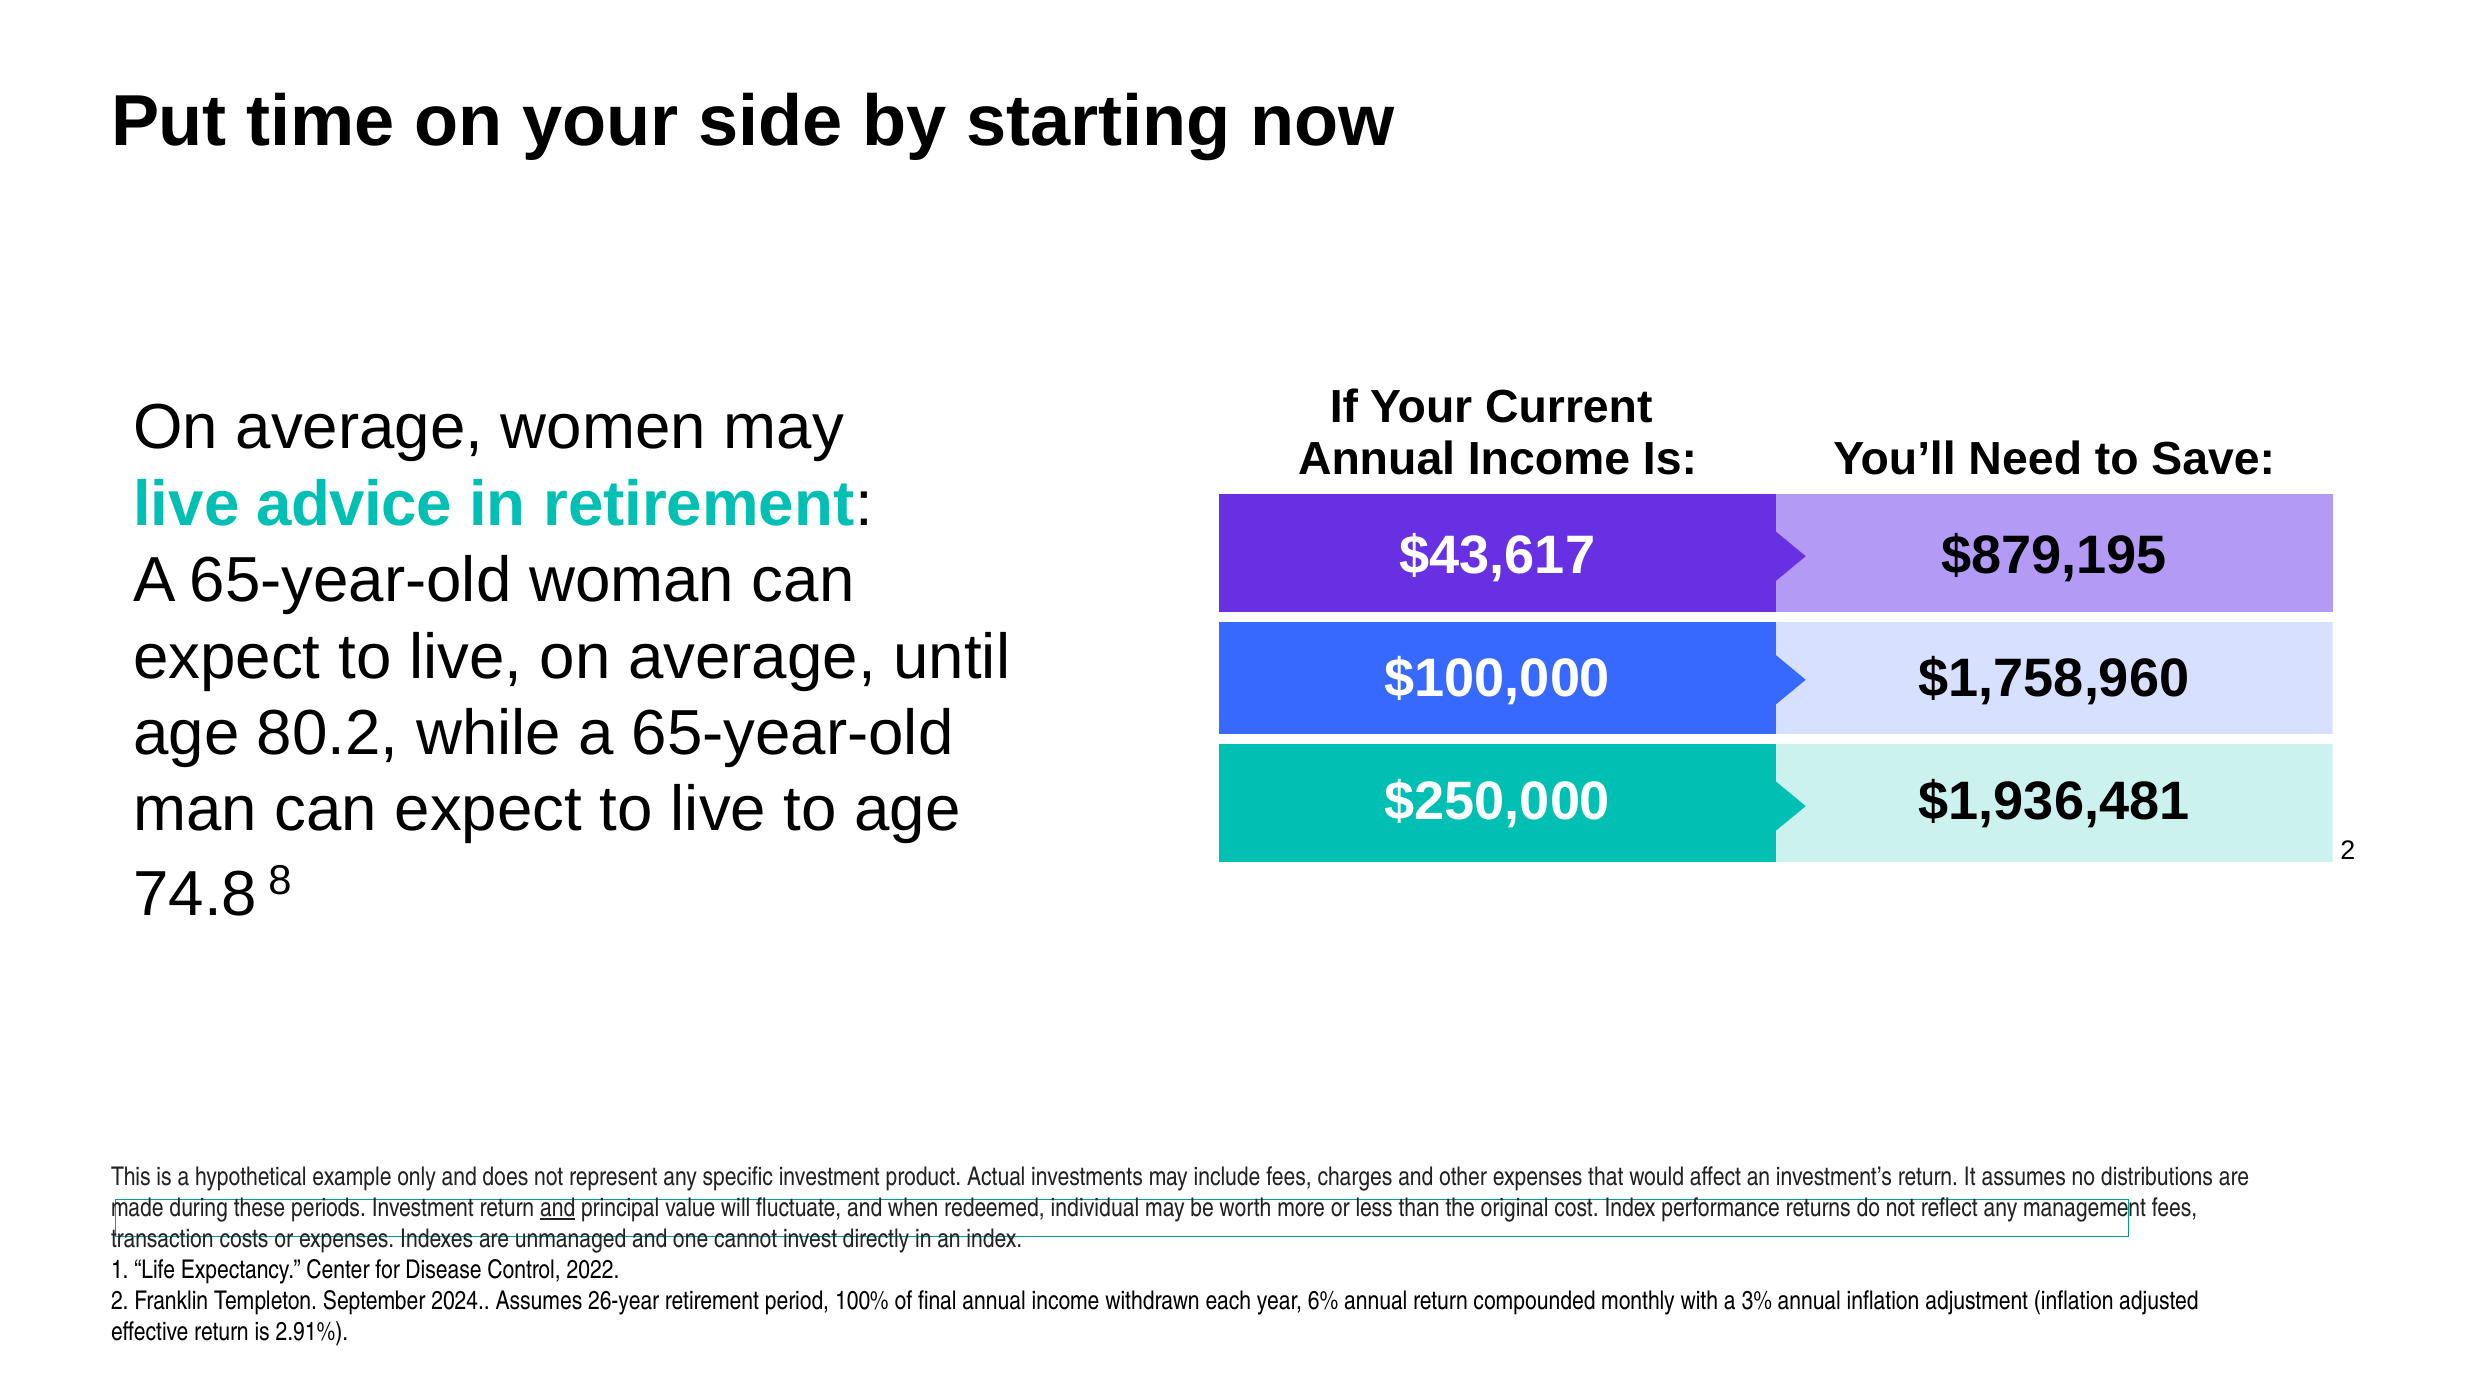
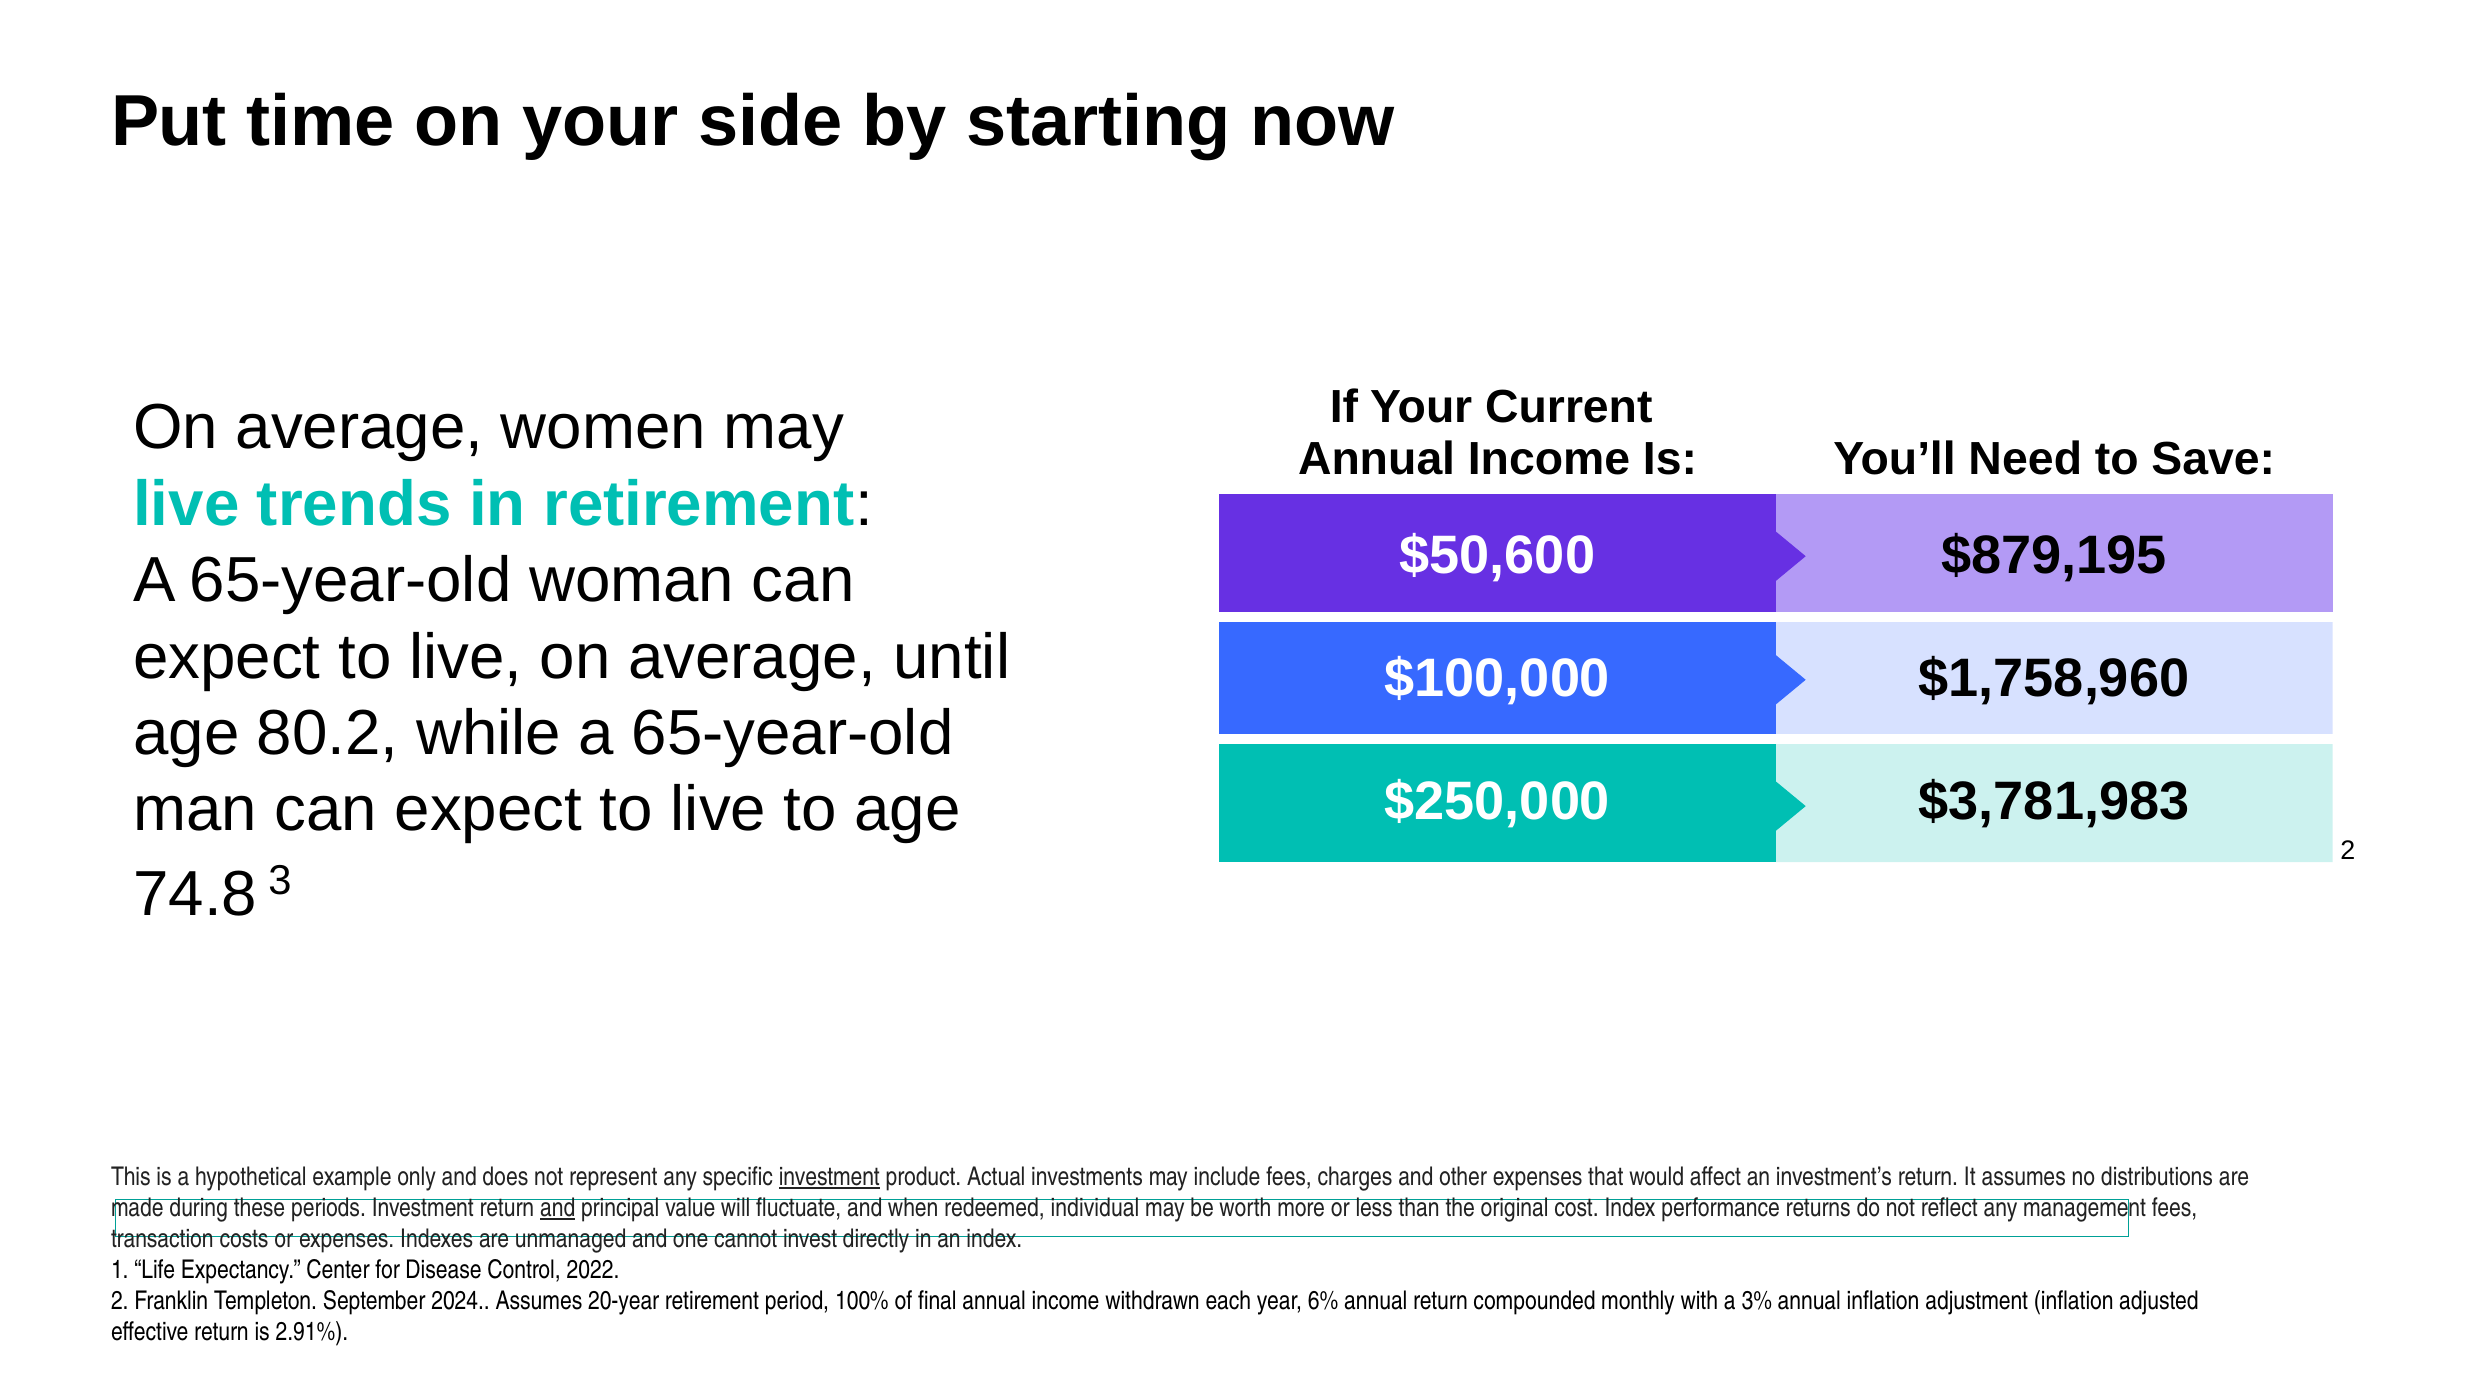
advice: advice -> trends
$43,617: $43,617 -> $50,600
$1,936,481: $1,936,481 -> $3,781,983
8: 8 -> 3
investment at (829, 1177) underline: none -> present
26-year: 26-year -> 20-year
